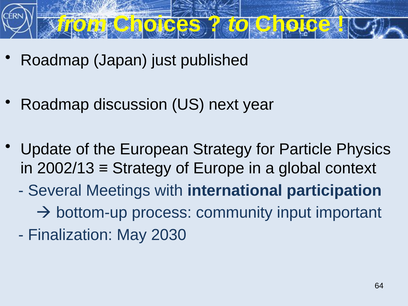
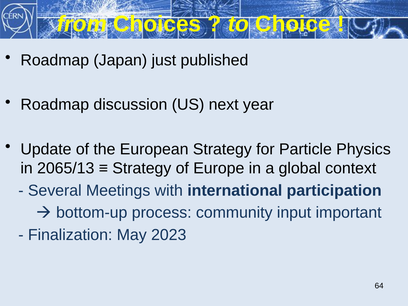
2002/13: 2002/13 -> 2065/13
2030: 2030 -> 2023
